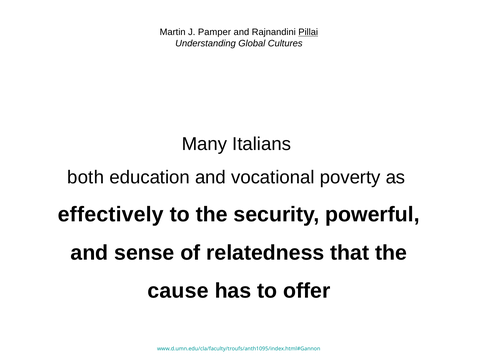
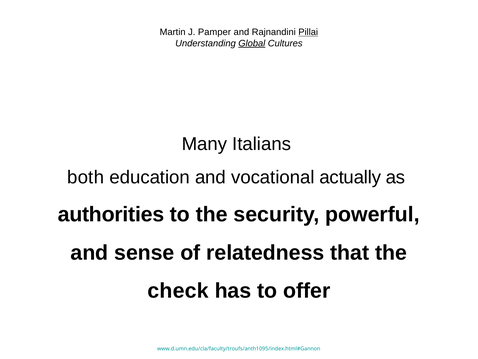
Global underline: none -> present
poverty: poverty -> actually
effectively: effectively -> authorities
cause: cause -> check
